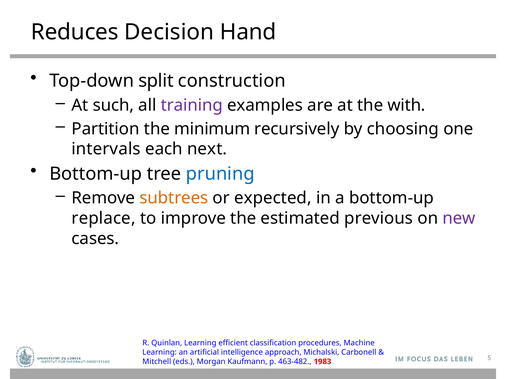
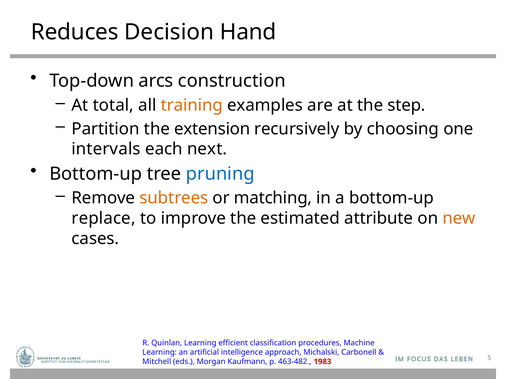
split: split -> arcs
such: such -> total
training colour: purple -> orange
with: with -> step
minimum: minimum -> extension
expected: expected -> matching
previous: previous -> attribute
new colour: purple -> orange
